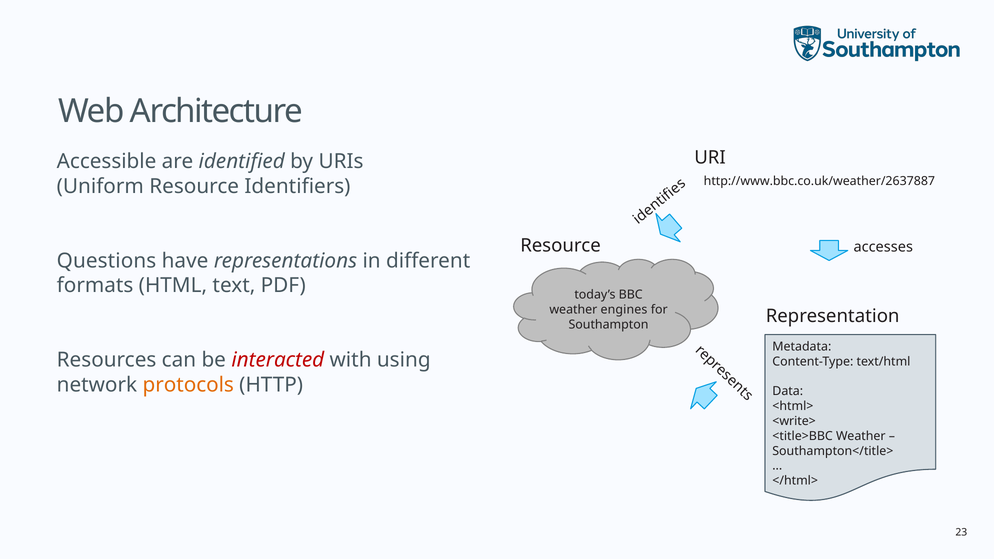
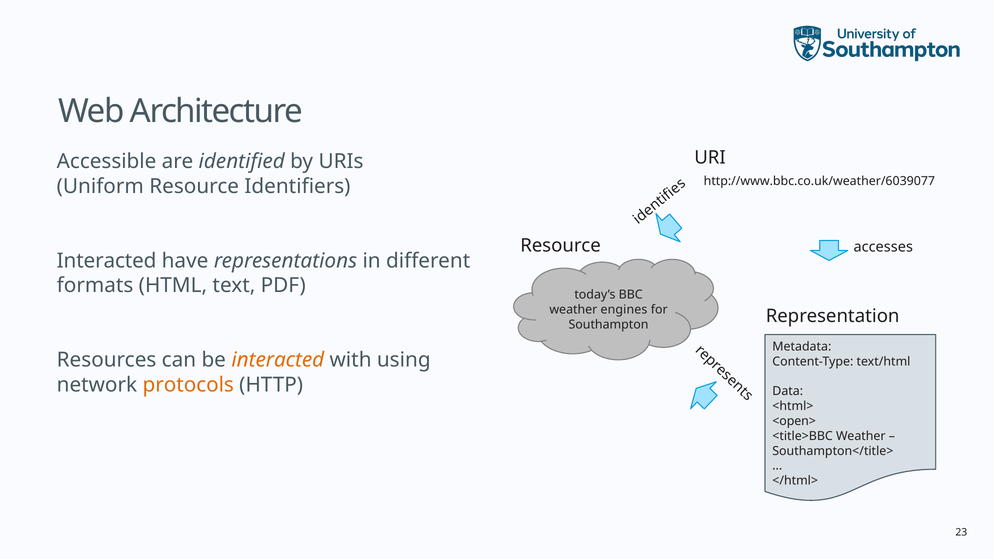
http://www.bbc.co.uk/weather/2637887: http://www.bbc.co.uk/weather/2637887 -> http://www.bbc.co.uk/weather/6039077
Questions at (106, 261): Questions -> Interacted
interacted at (278, 360) colour: red -> orange
<write>: <write> -> <open>
